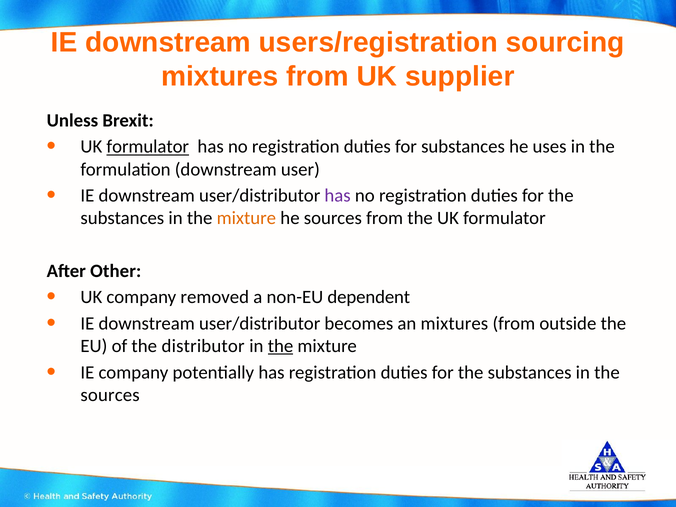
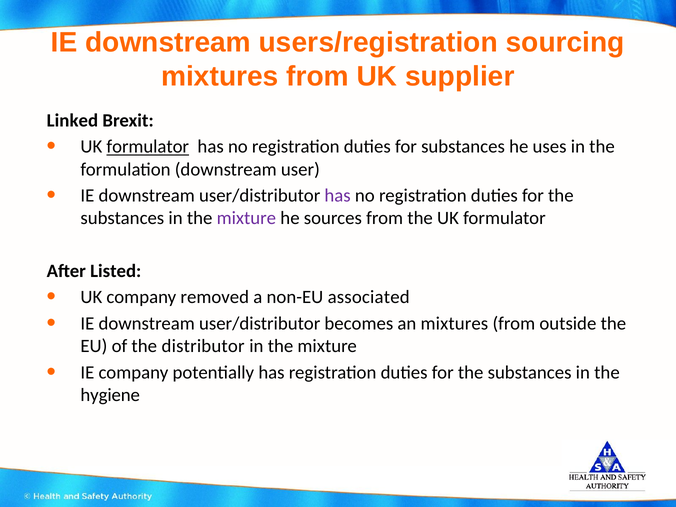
Unless: Unless -> Linked
mixture at (246, 218) colour: orange -> purple
Other: Other -> Listed
dependent: dependent -> associated
the at (280, 346) underline: present -> none
sources at (110, 395): sources -> hygiene
